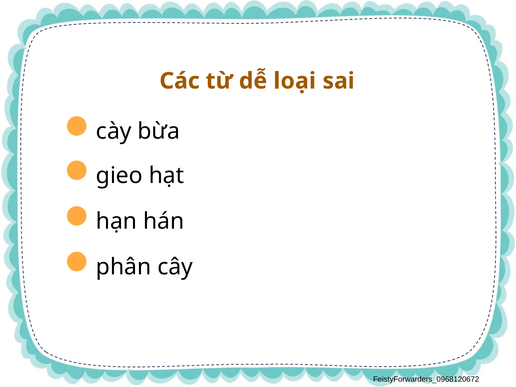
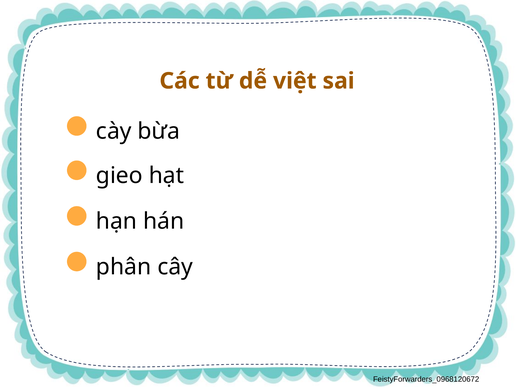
loại: loại -> việt
